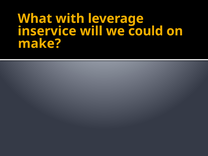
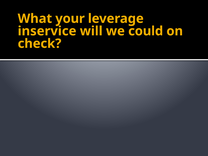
with: with -> your
make: make -> check
